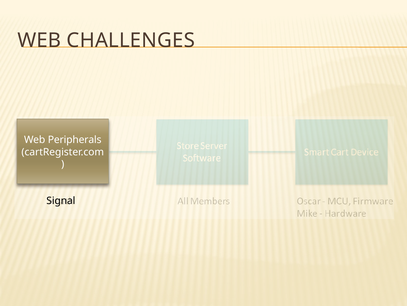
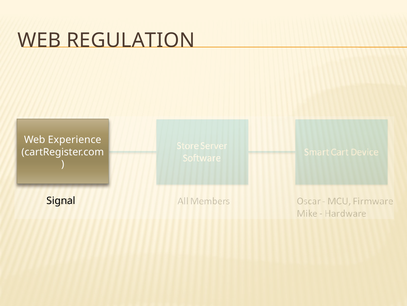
CHALLENGES: CHALLENGES -> REGULATION
Peripherals: Peripherals -> Experience
